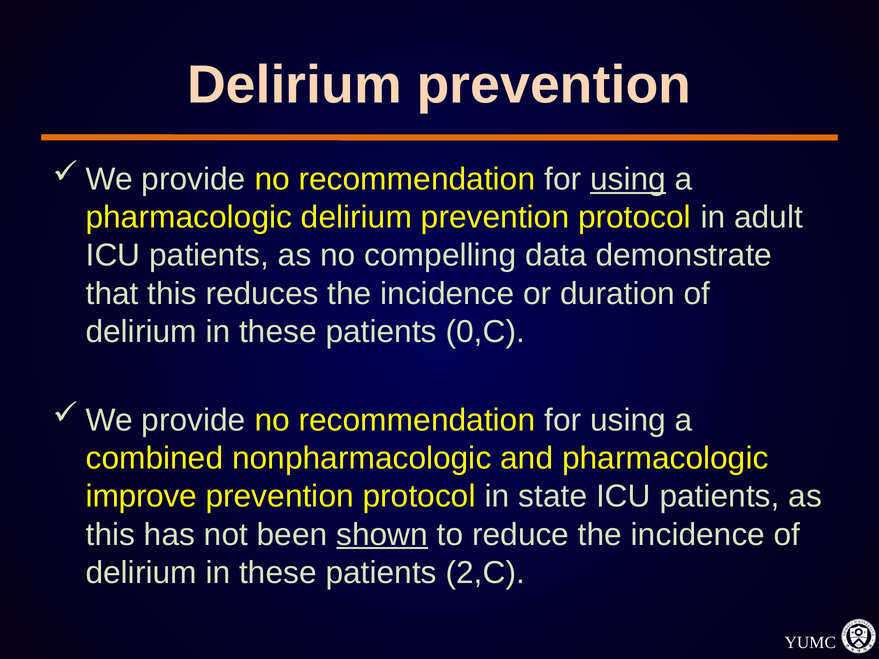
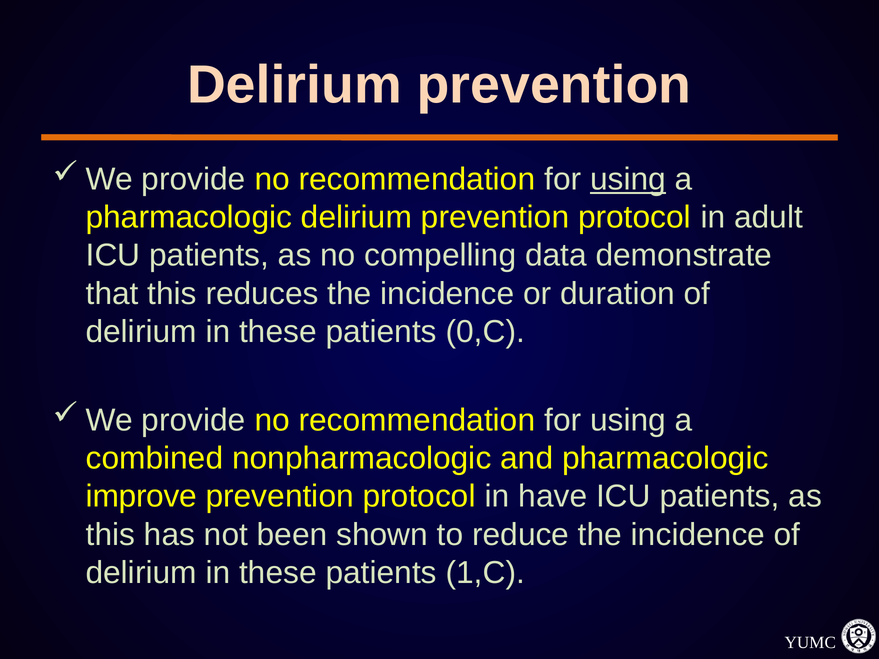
state: state -> have
shown underline: present -> none
2,C: 2,C -> 1,C
